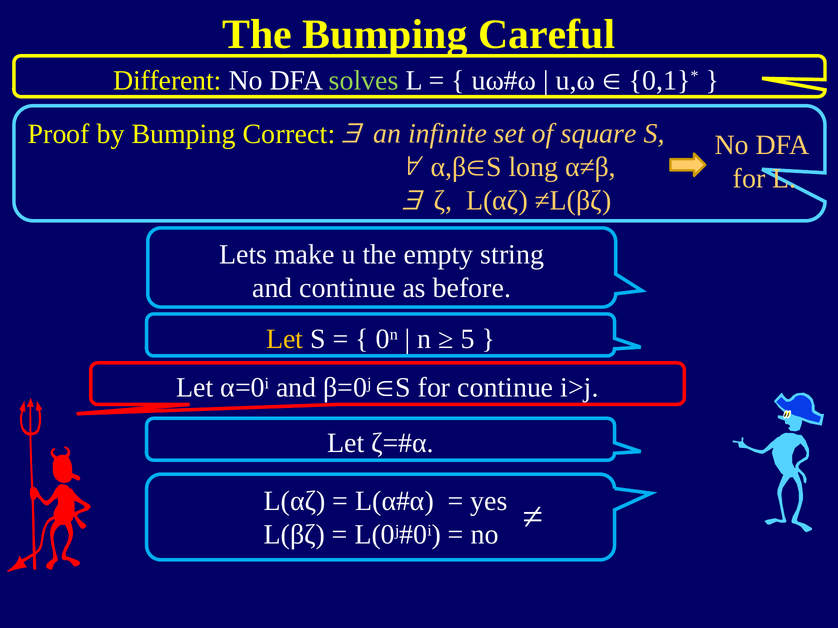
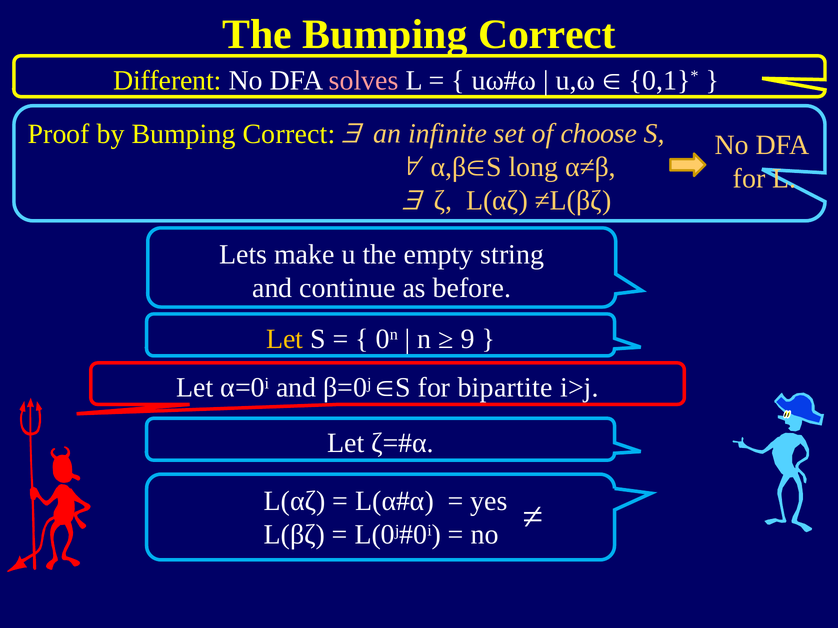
The Bumping Careful: Careful -> Correct
solves colour: light green -> pink
square: square -> choose
5: 5 -> 9
for continue: continue -> bipartite
